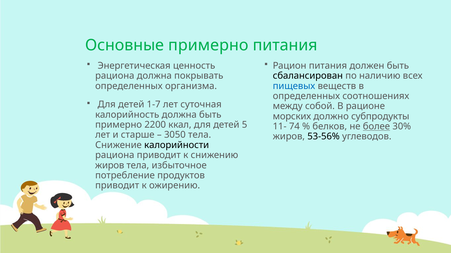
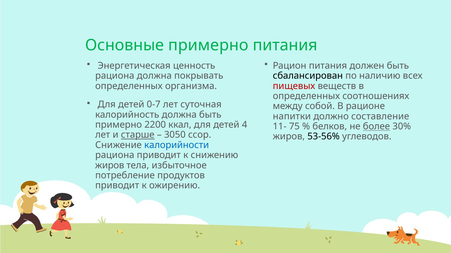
пищевых colour: blue -> red
1-7: 1-7 -> 0-7
морских: морских -> напитки
субпродукты: субпродукты -> составление
5: 5 -> 4
74: 74 -> 75
старше underline: none -> present
3050 тела: тела -> ссор
калорийности colour: black -> blue
